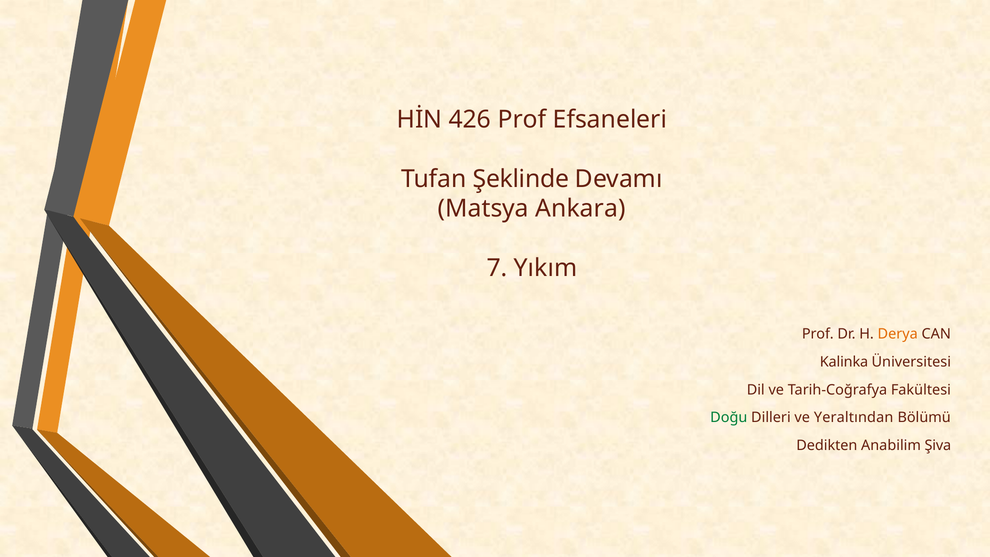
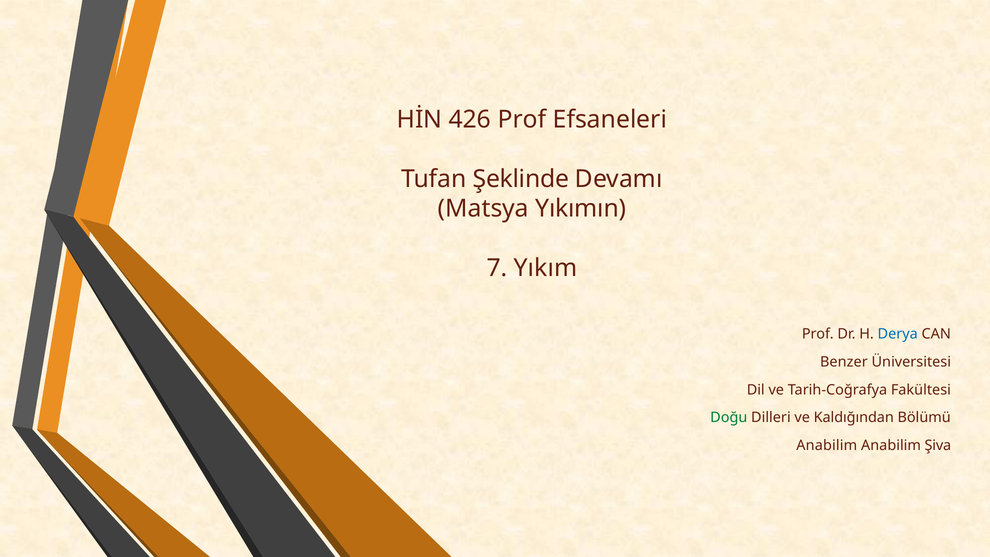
Ankara: Ankara -> Yıkımın
Derya colour: orange -> blue
Kalinka: Kalinka -> Benzer
Yeraltından: Yeraltından -> Kaldığından
Dedikten at (827, 445): Dedikten -> Anabilim
